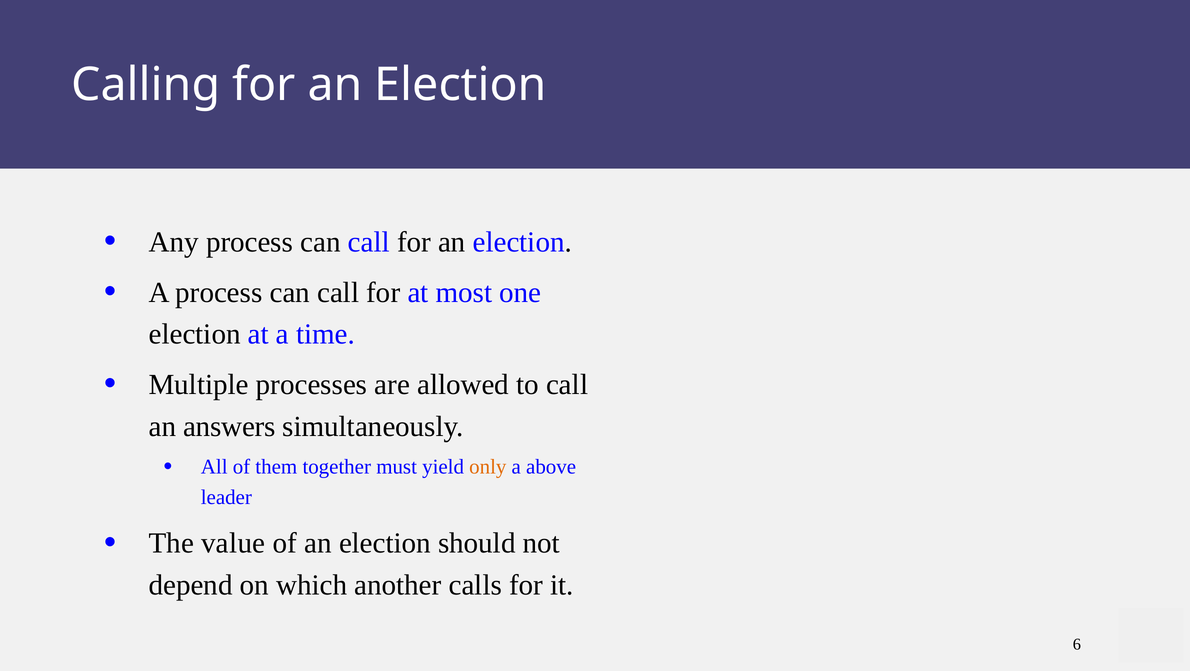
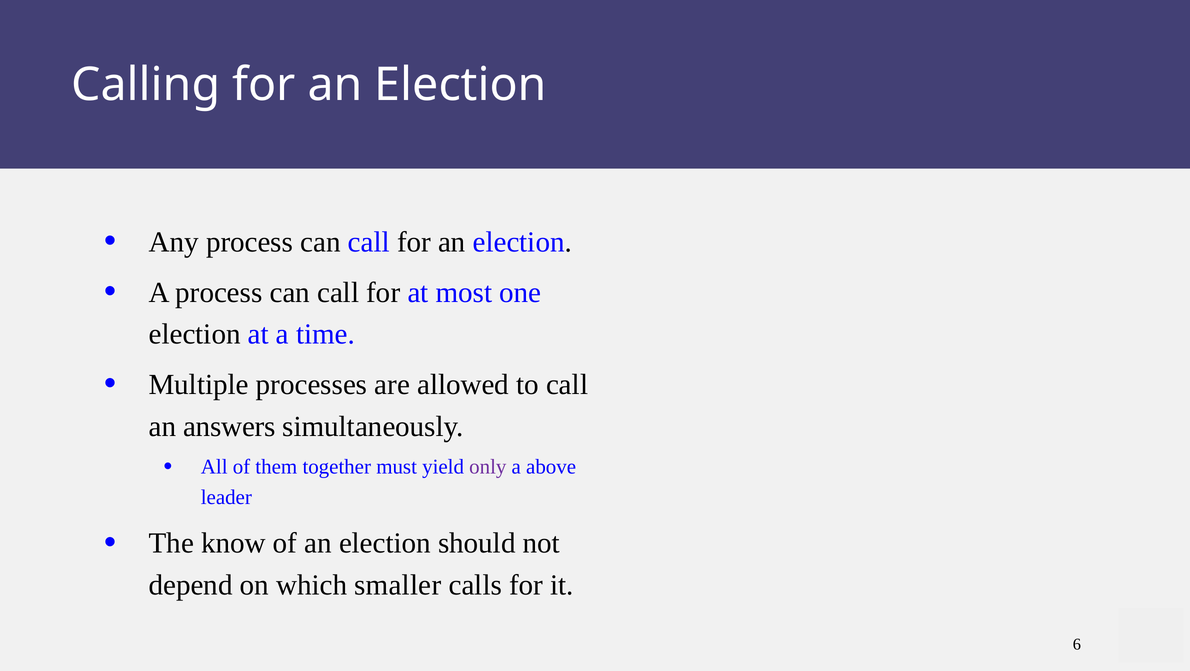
only colour: orange -> purple
value: value -> know
another: another -> smaller
